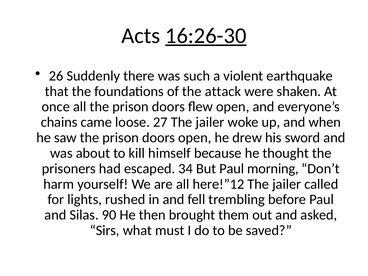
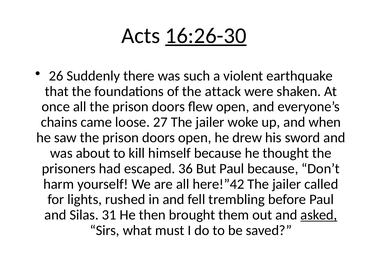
34: 34 -> 36
Paul morning: morning -> because
here!”12: here!”12 -> here!”42
90: 90 -> 31
asked underline: none -> present
